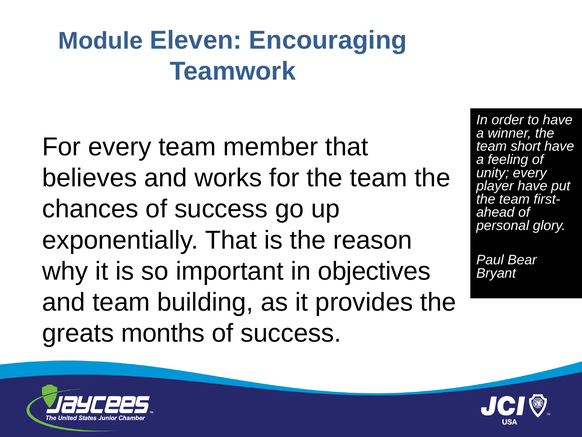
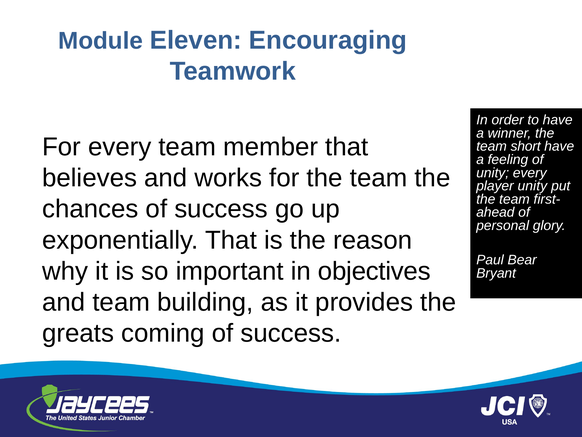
player have: have -> unity
months: months -> coming
